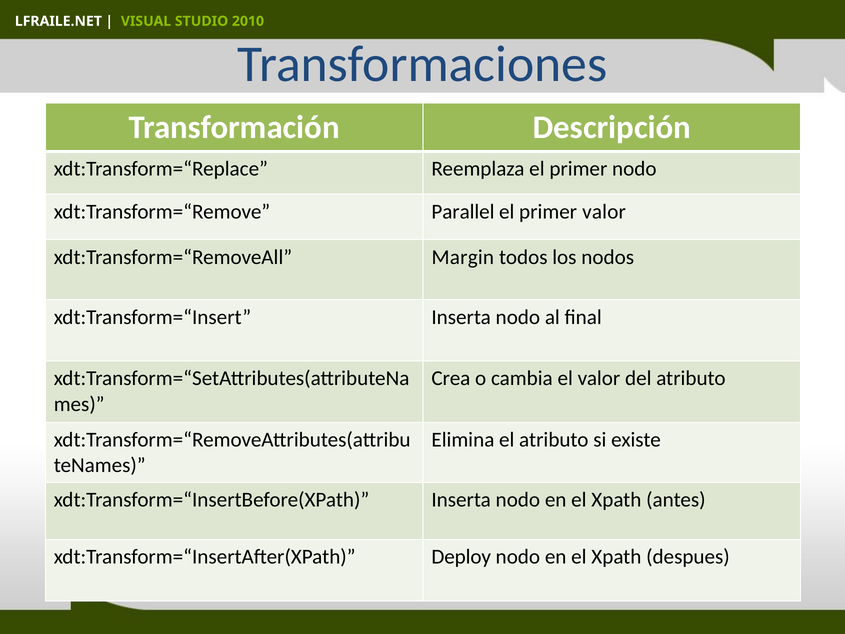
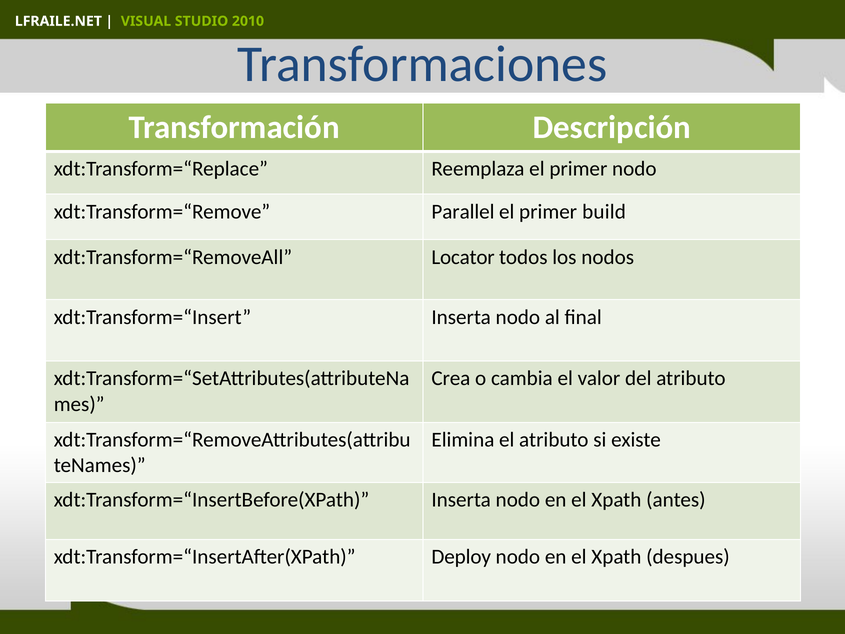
primer valor: valor -> build
Margin: Margin -> Locator
